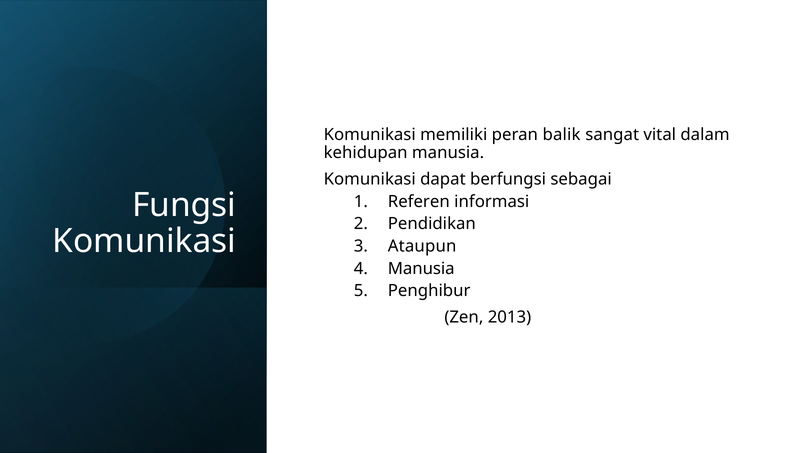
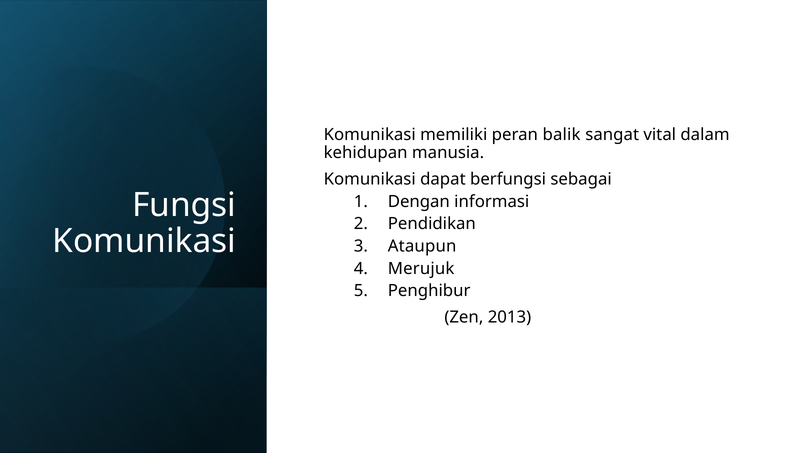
Referen: Referen -> Dengan
Manusia at (421, 268): Manusia -> Merujuk
